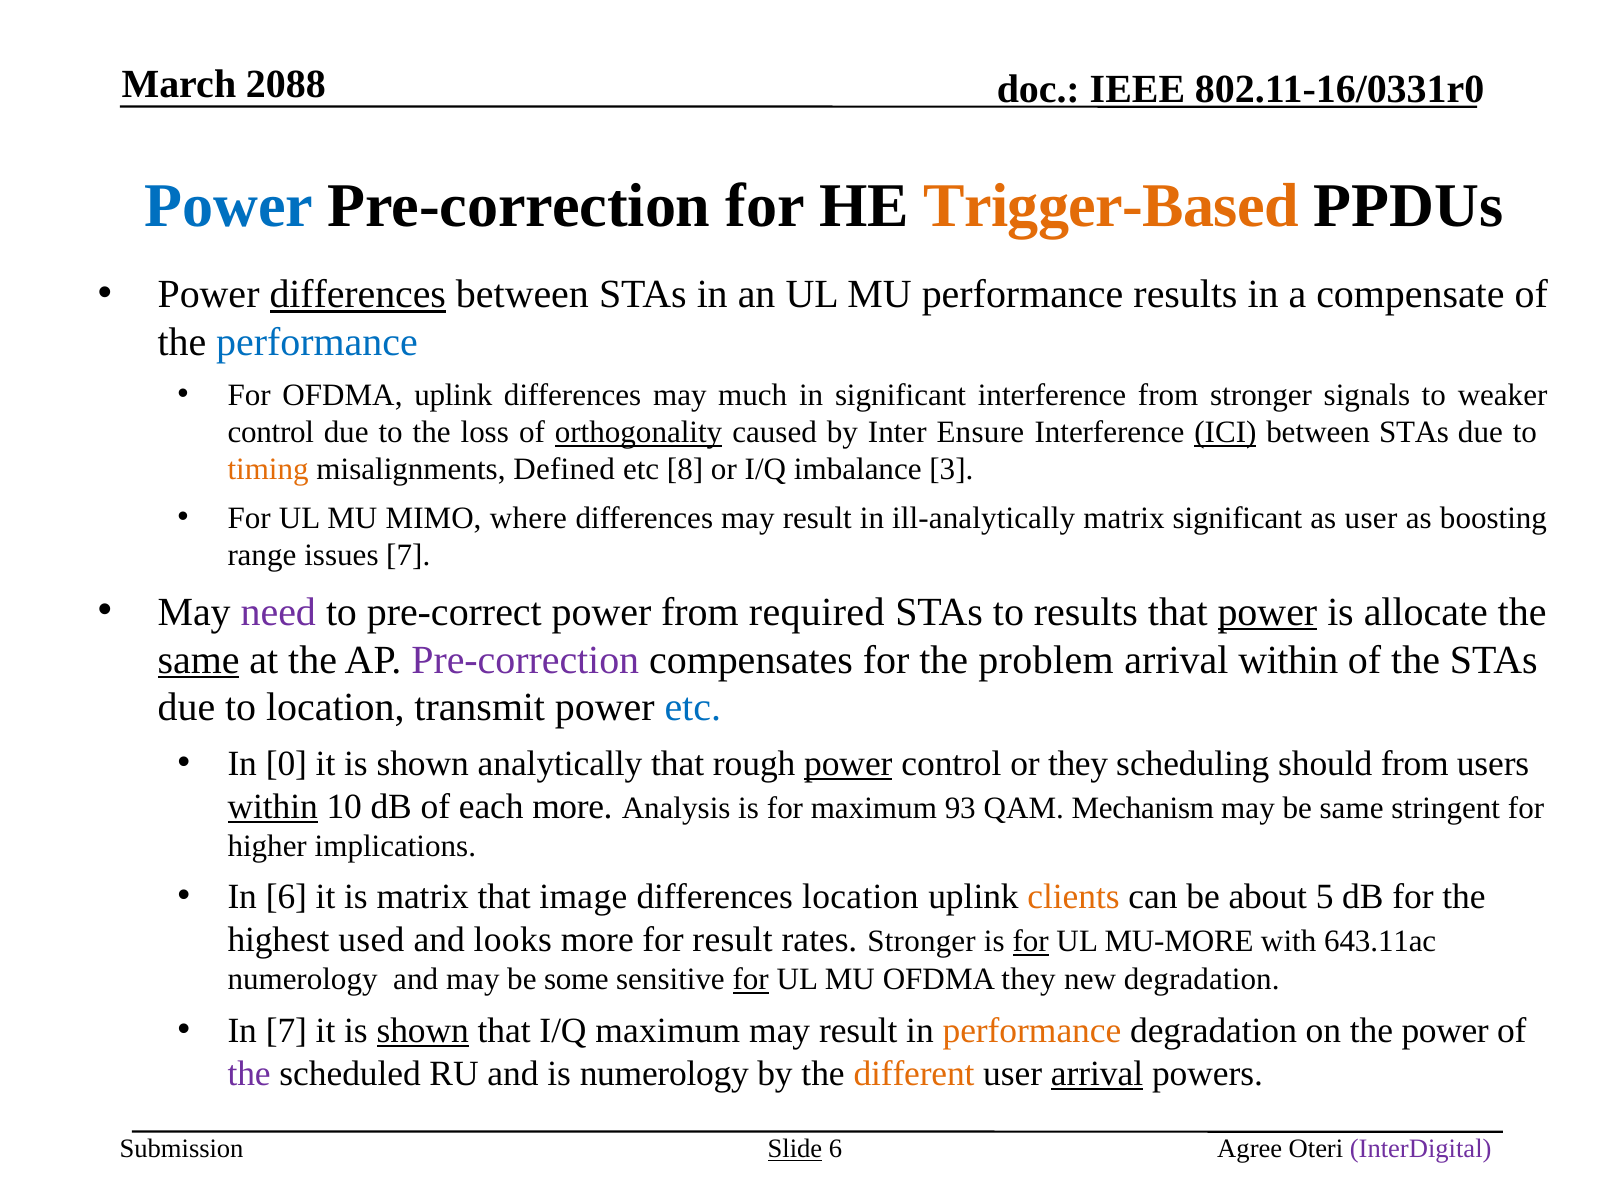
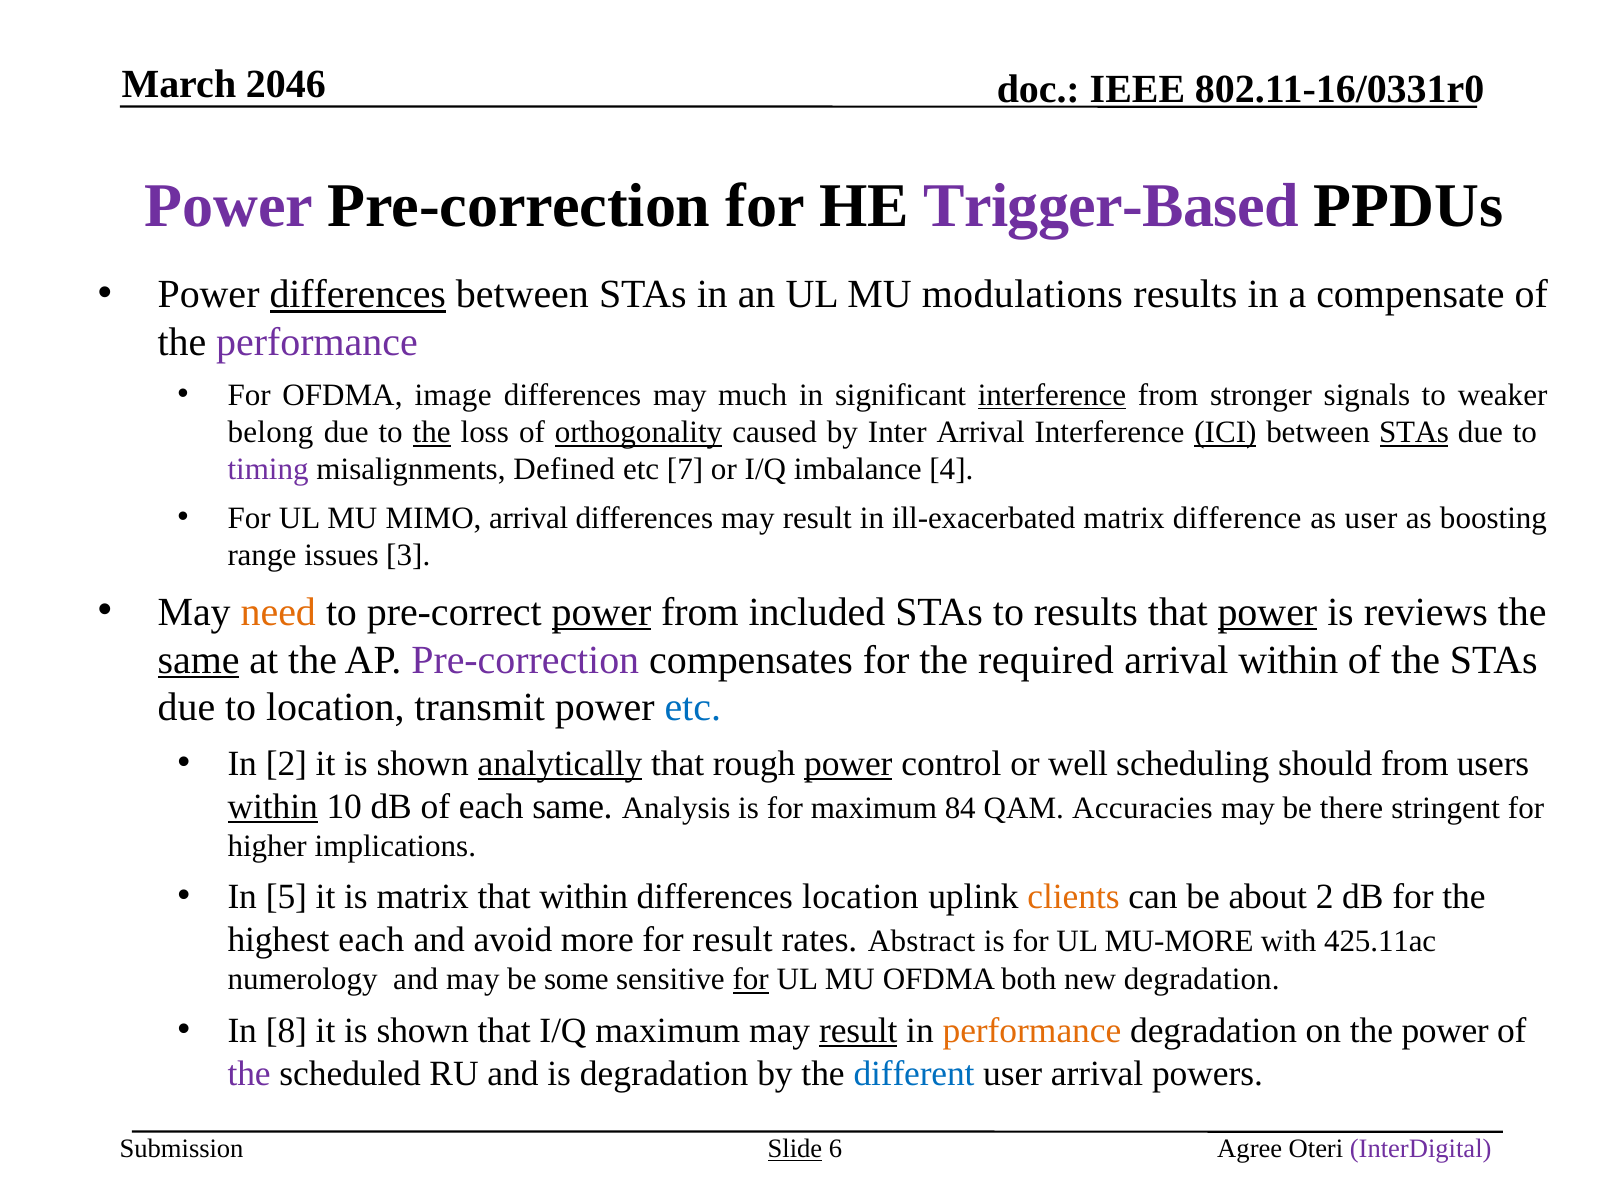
2088: 2088 -> 2046
Power at (229, 206) colour: blue -> purple
Trigger-Based colour: orange -> purple
MU performance: performance -> modulations
performance at (317, 342) colour: blue -> purple
OFDMA uplink: uplink -> image
interference at (1052, 395) underline: none -> present
control at (271, 432): control -> belong
the at (432, 432) underline: none -> present
Inter Ensure: Ensure -> Arrival
STAs at (1414, 432) underline: none -> present
timing colour: orange -> purple
8: 8 -> 7
3: 3 -> 4
MIMO where: where -> arrival
ill-analytically: ill-analytically -> ill-exacerbated
matrix significant: significant -> difference
issues 7: 7 -> 3
need colour: purple -> orange
power at (601, 612) underline: none -> present
required: required -> included
allocate: allocate -> reviews
problem: problem -> required
In 0: 0 -> 2
analytically underline: none -> present
or they: they -> well
each more: more -> same
93: 93 -> 84
Mechanism: Mechanism -> Accuracies
be same: same -> there
In 6: 6 -> 5
that image: image -> within
about 5: 5 -> 2
highest used: used -> each
looks: looks -> avoid
rates Stronger: Stronger -> Abstract
for at (1031, 941) underline: present -> none
643.11ac: 643.11ac -> 425.11ac
OFDMA they: they -> both
In 7: 7 -> 8
shown at (423, 1031) underline: present -> none
result at (858, 1031) underline: none -> present
is numerology: numerology -> degradation
different colour: orange -> blue
arrival at (1097, 1073) underline: present -> none
